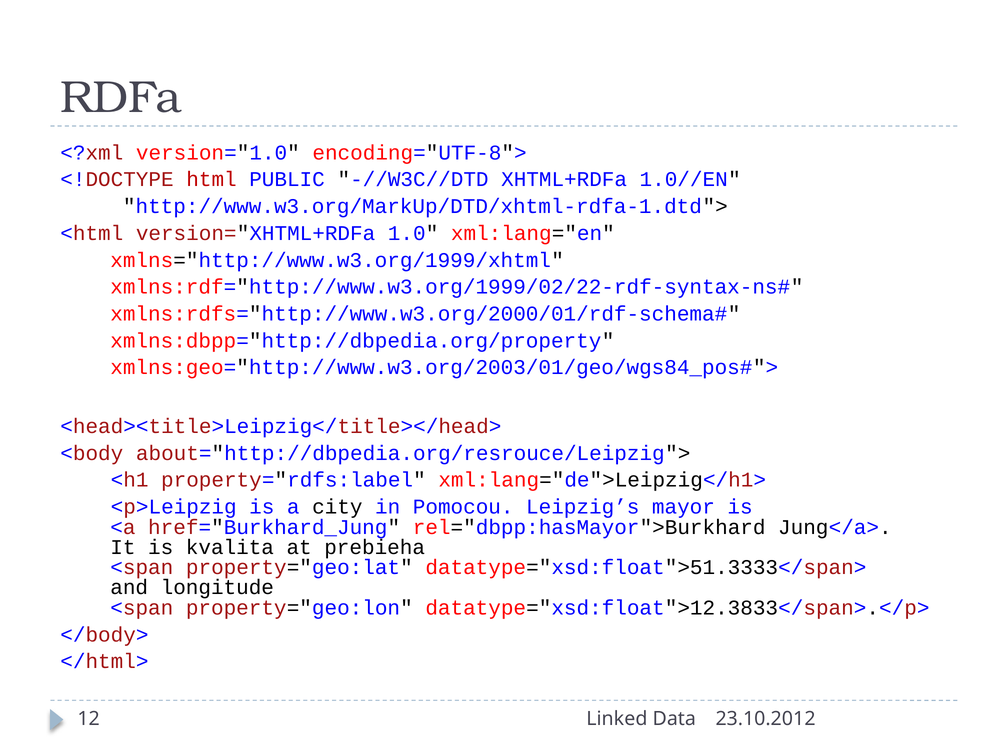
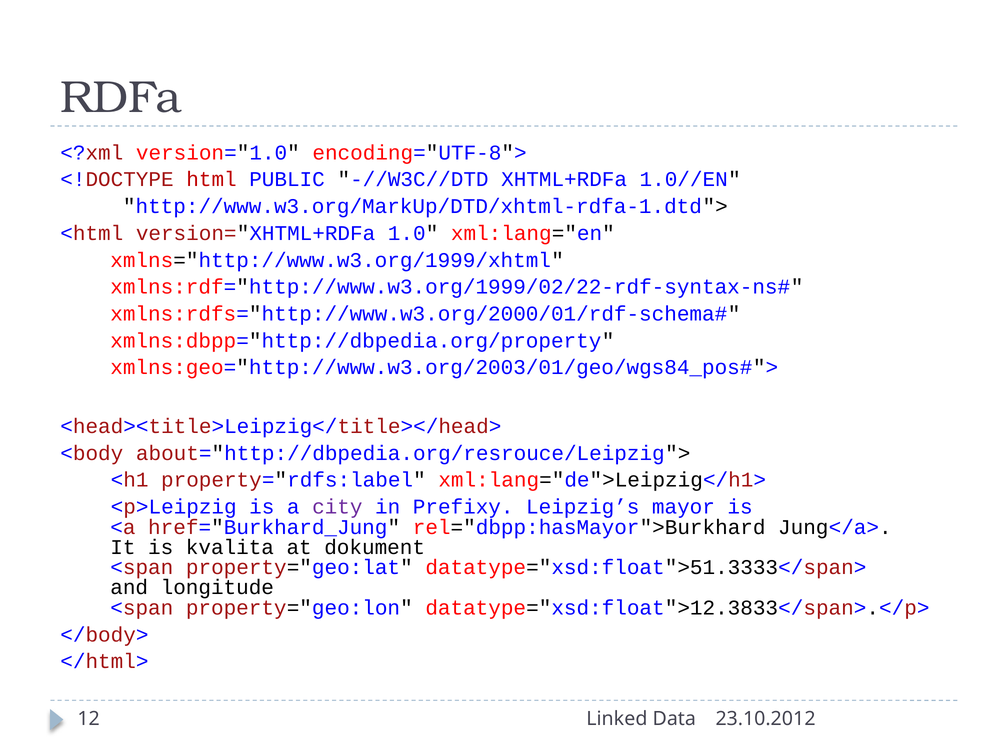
city colour: black -> purple
Pomocou: Pomocou -> Prefixy
prebieha: prebieha -> dokument
